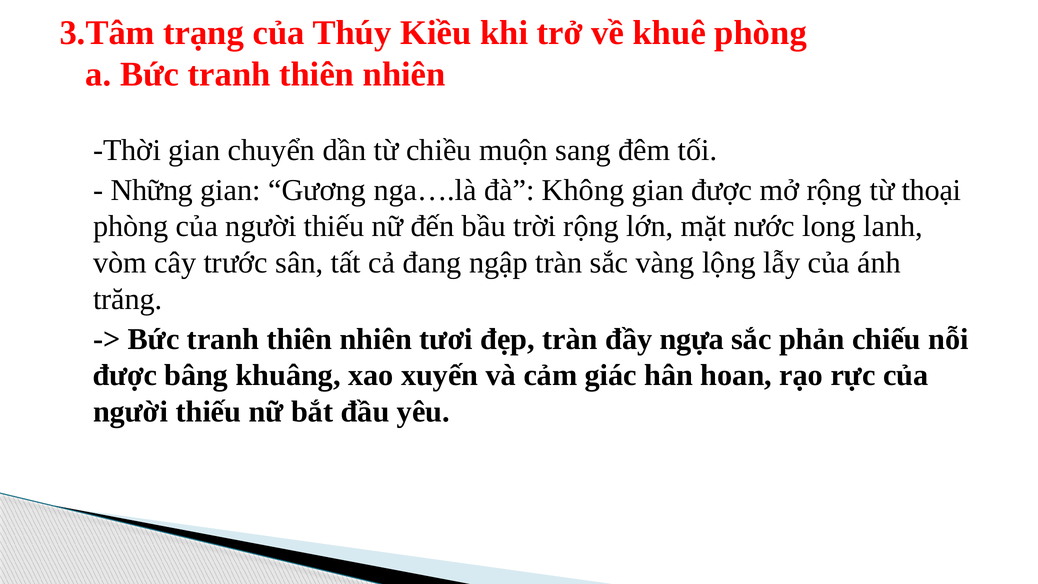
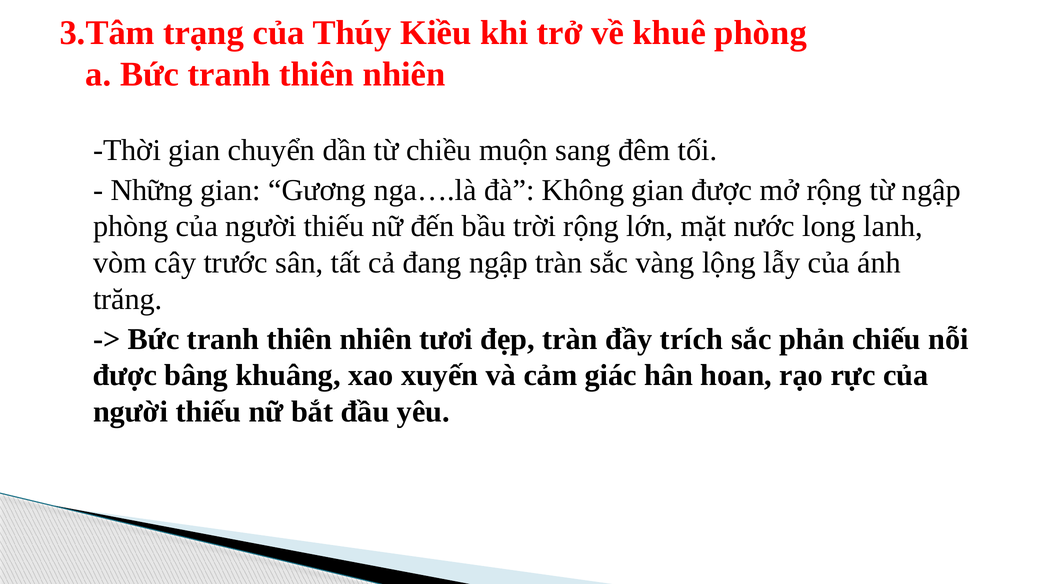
từ thoại: thoại -> ngập
ngựa: ngựa -> trích
